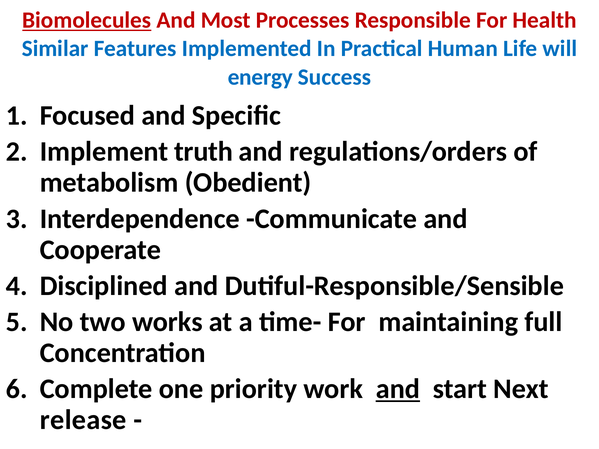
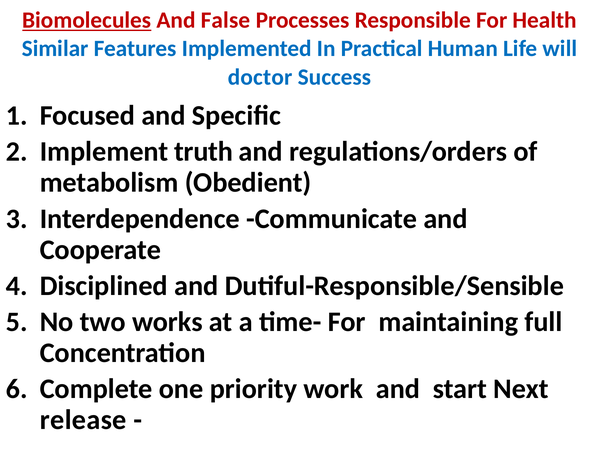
Most: Most -> False
energy: energy -> doctor
and at (398, 389) underline: present -> none
